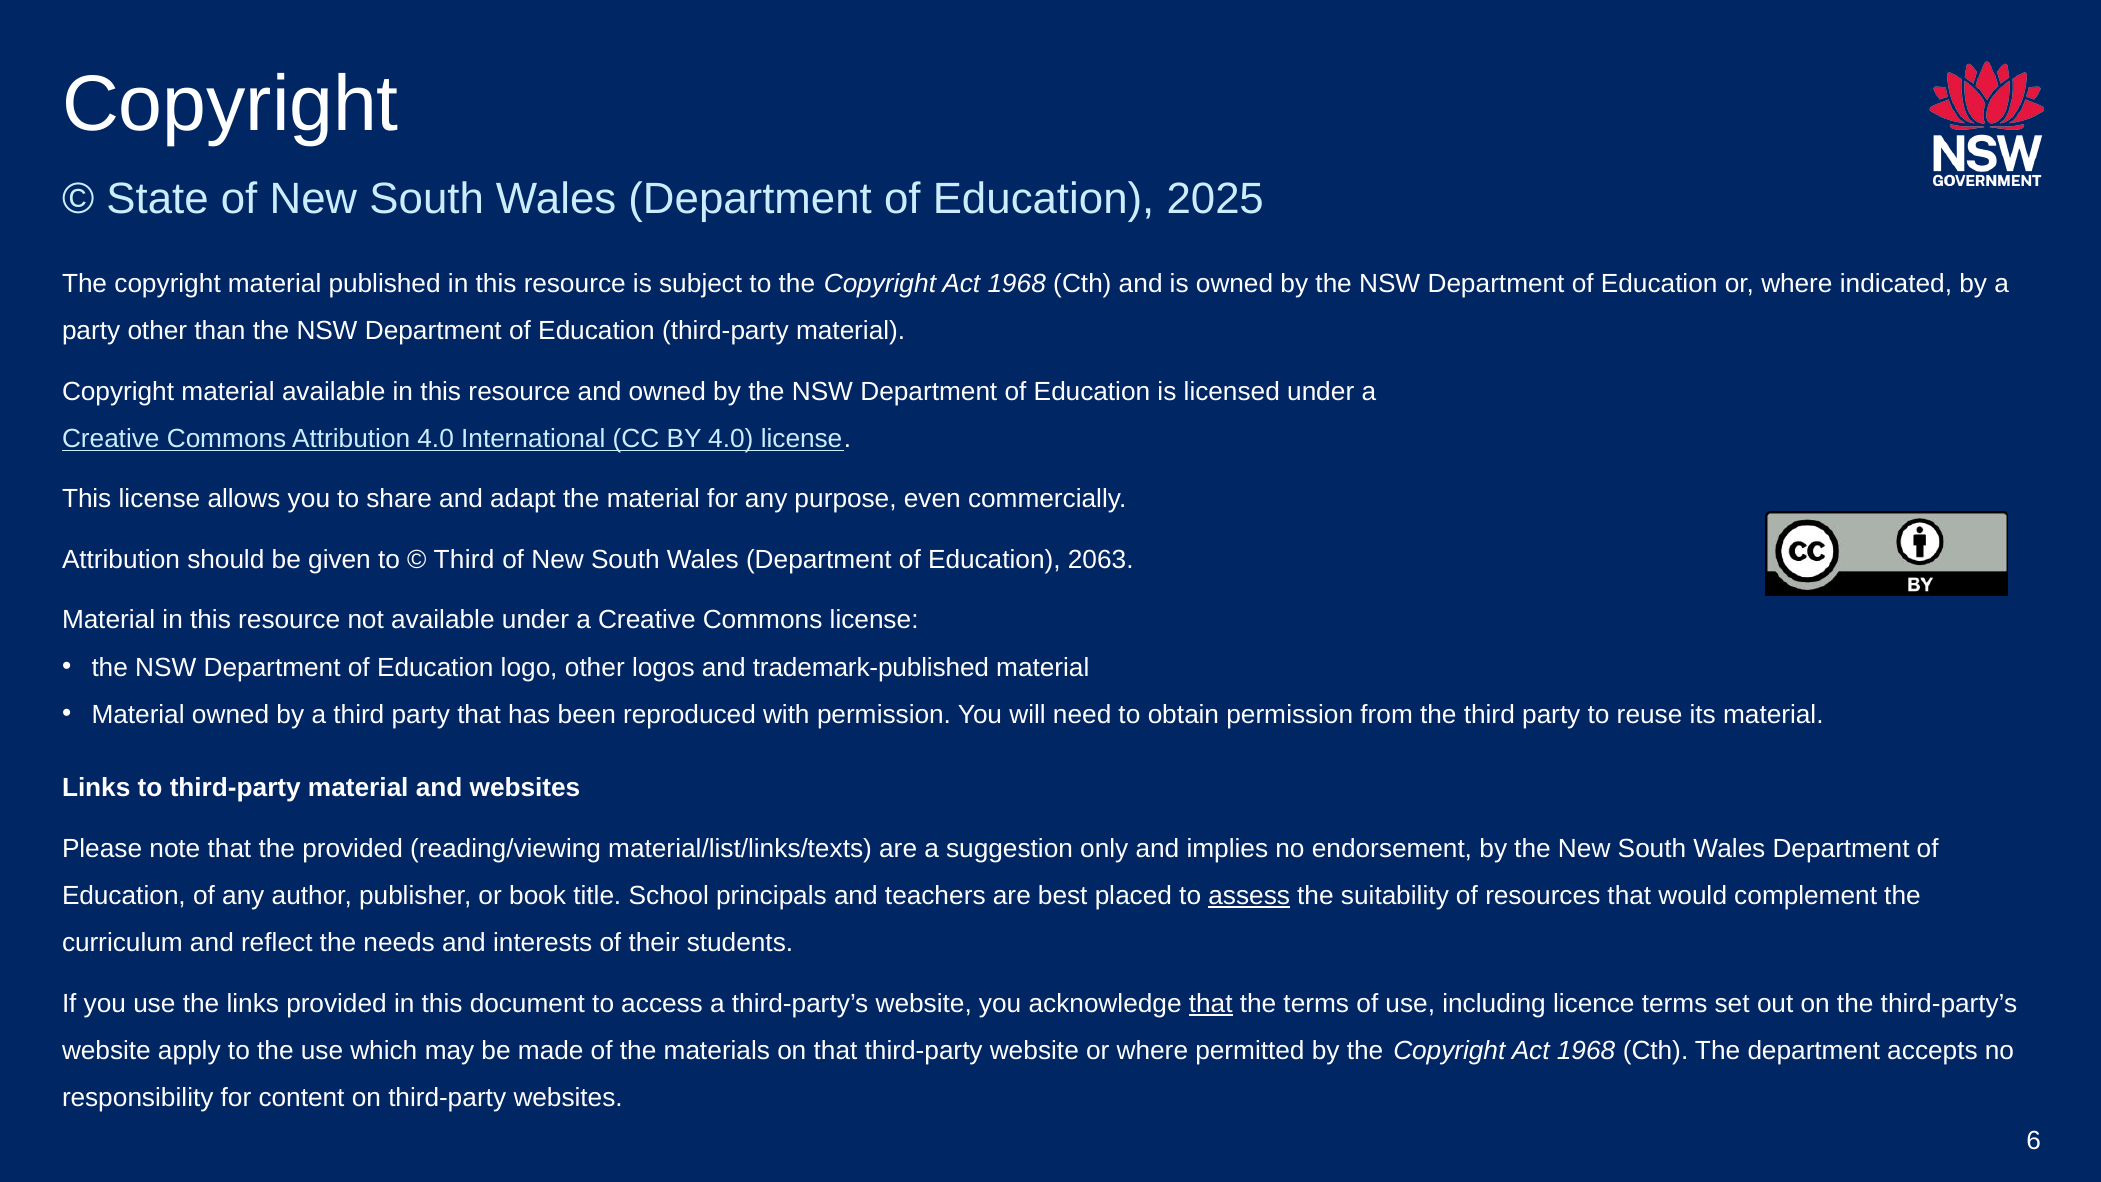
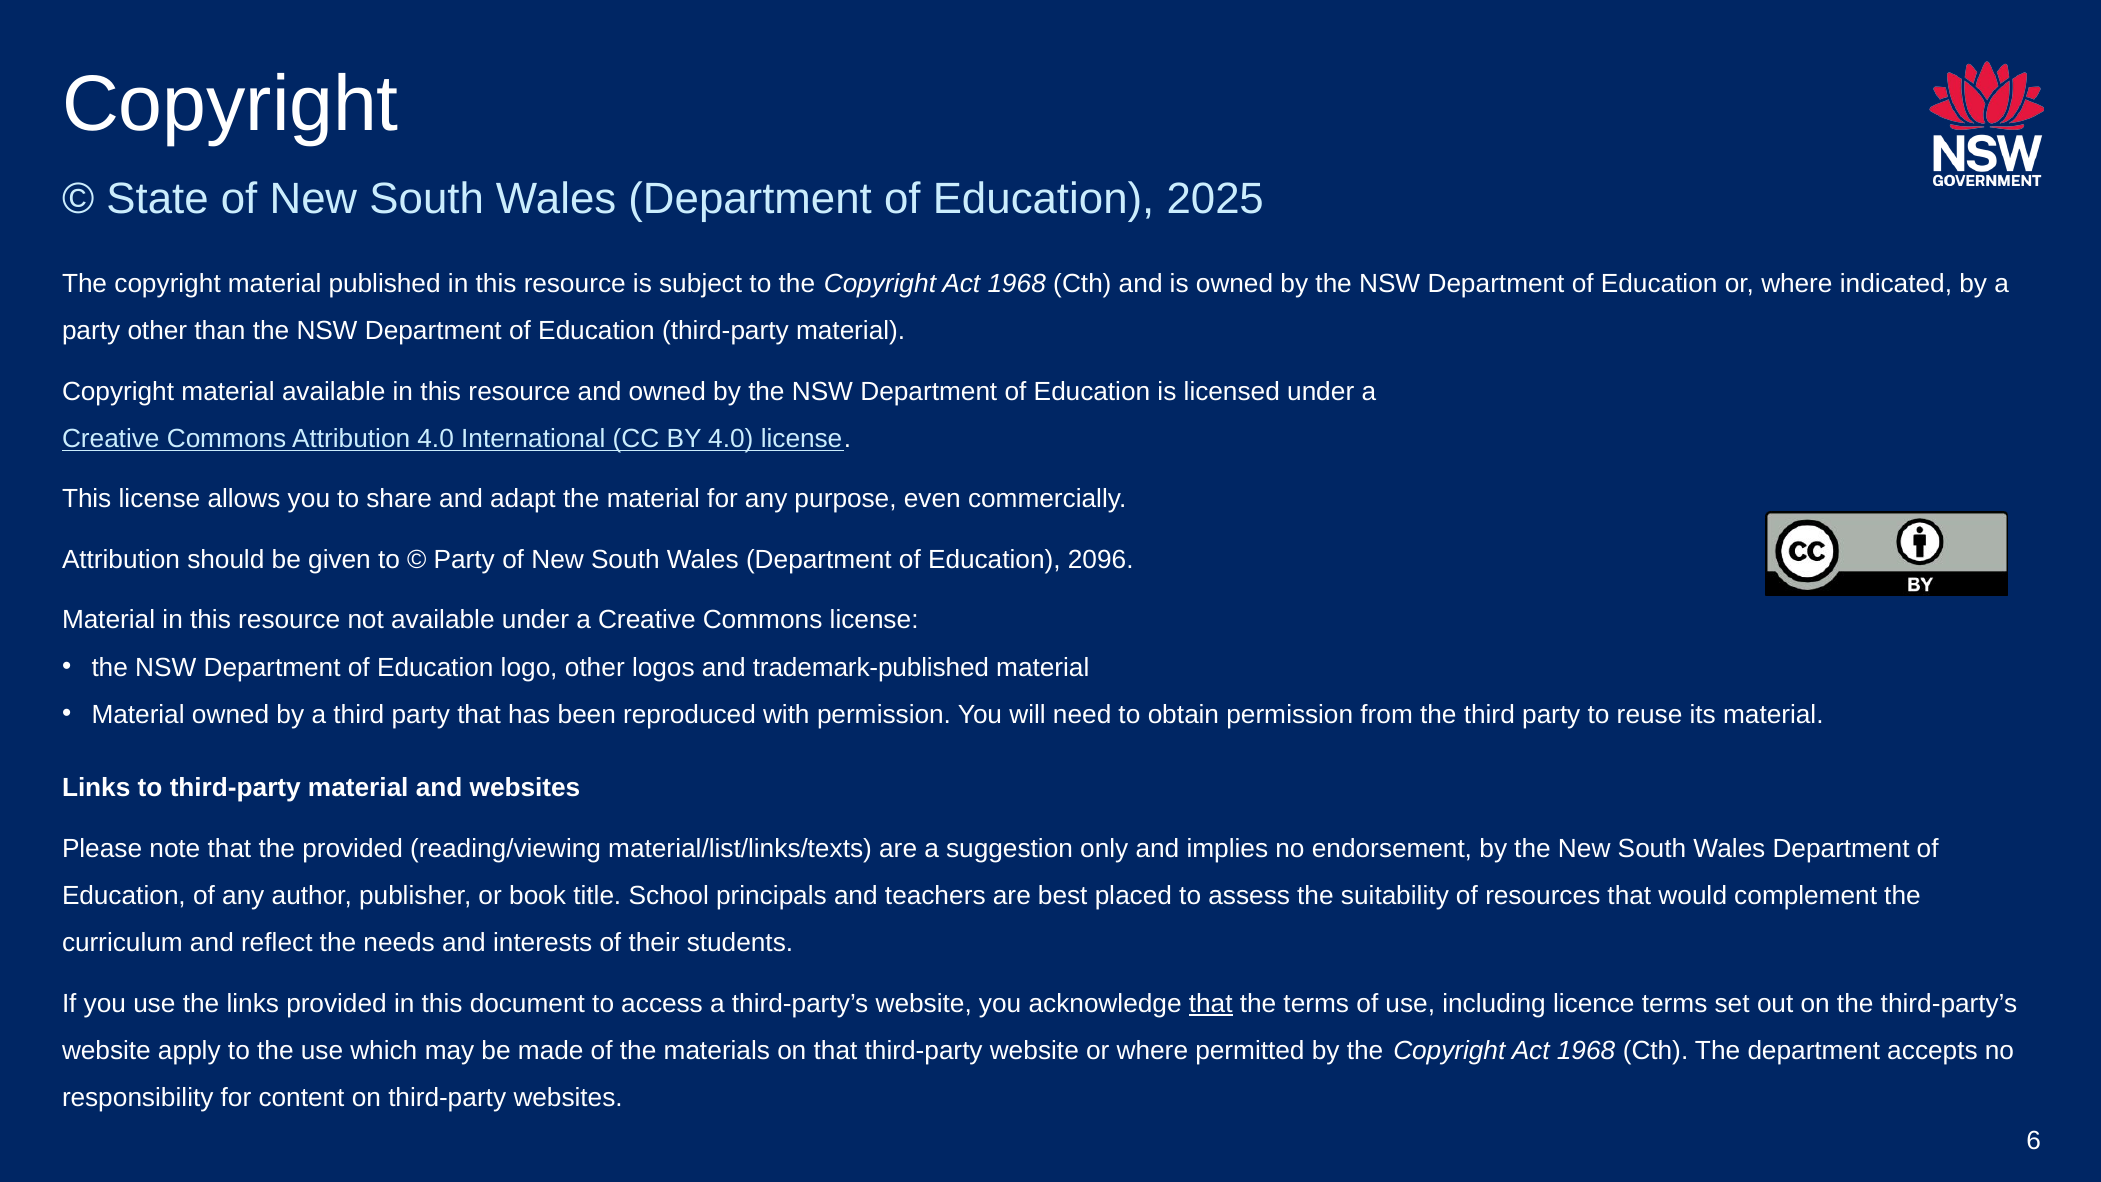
Third at (464, 560): Third -> Party
2063: 2063 -> 2096
assess underline: present -> none
